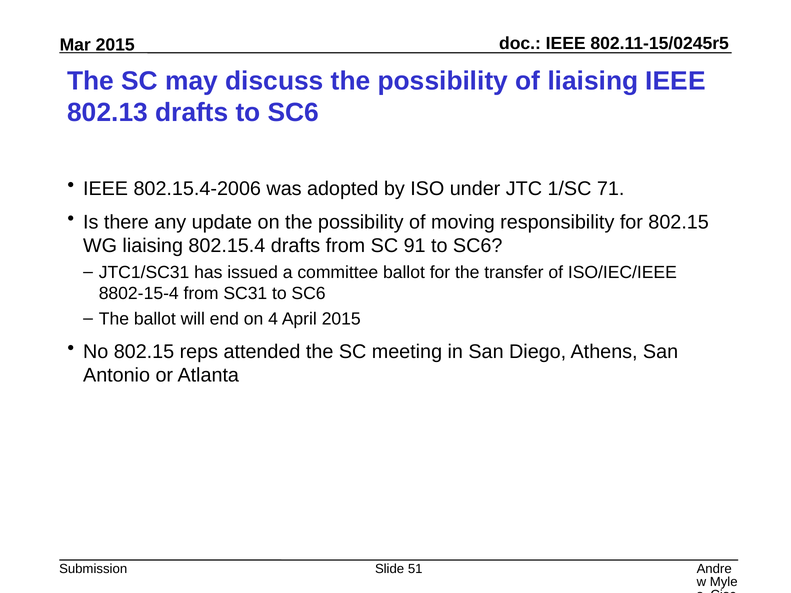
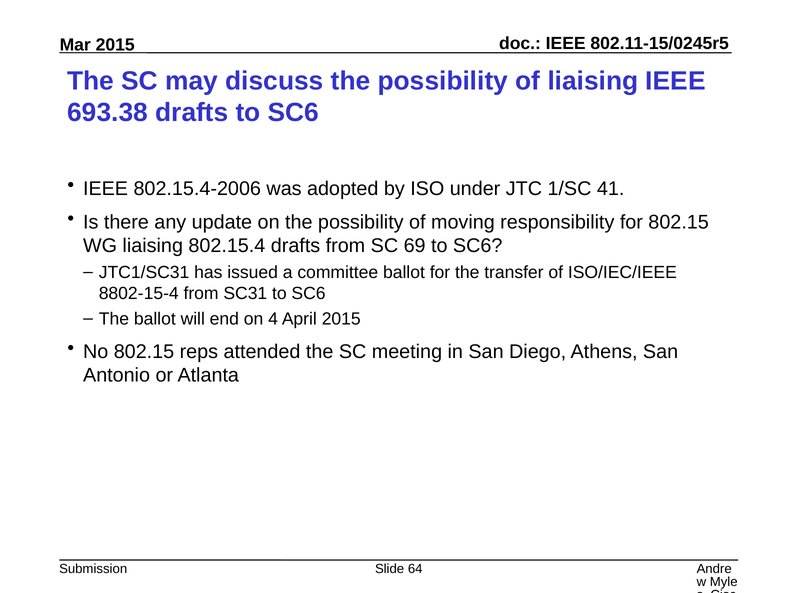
802.13: 802.13 -> 693.38
71: 71 -> 41
91: 91 -> 69
51: 51 -> 64
